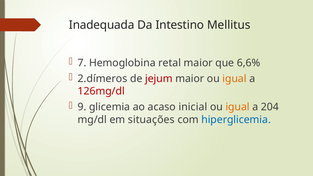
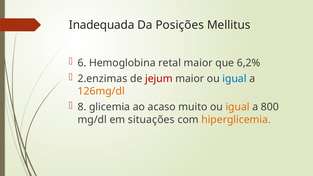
Intestino: Intestino -> Posições
7: 7 -> 6
6,6%: 6,6% -> 6,2%
2.dímeros: 2.dímeros -> 2.enzimas
igual at (234, 79) colour: orange -> blue
126mg/dl colour: red -> orange
9: 9 -> 8
inicial: inicial -> muito
204: 204 -> 800
hiperglicemia colour: blue -> orange
